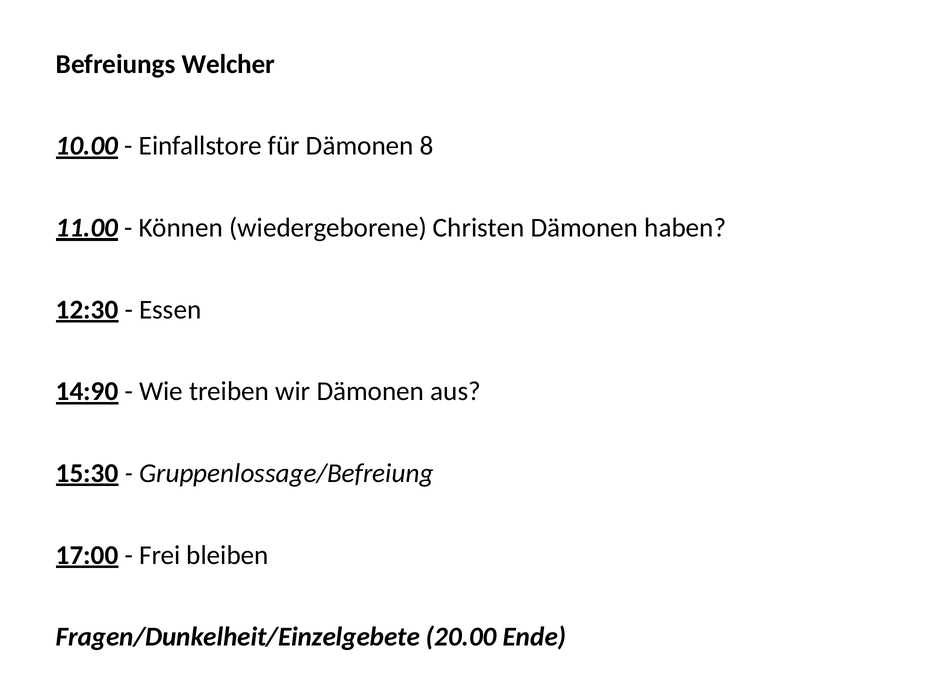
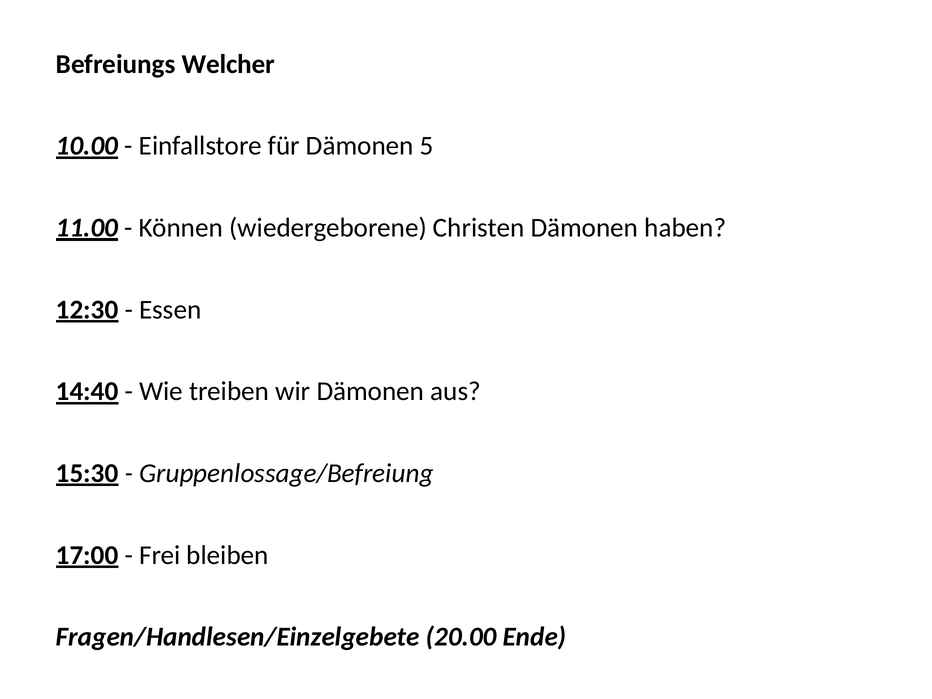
8: 8 -> 5
14:90: 14:90 -> 14:40
Fragen/Dunkelheit/Einzelgebete: Fragen/Dunkelheit/Einzelgebete -> Fragen/Handlesen/Einzelgebete
